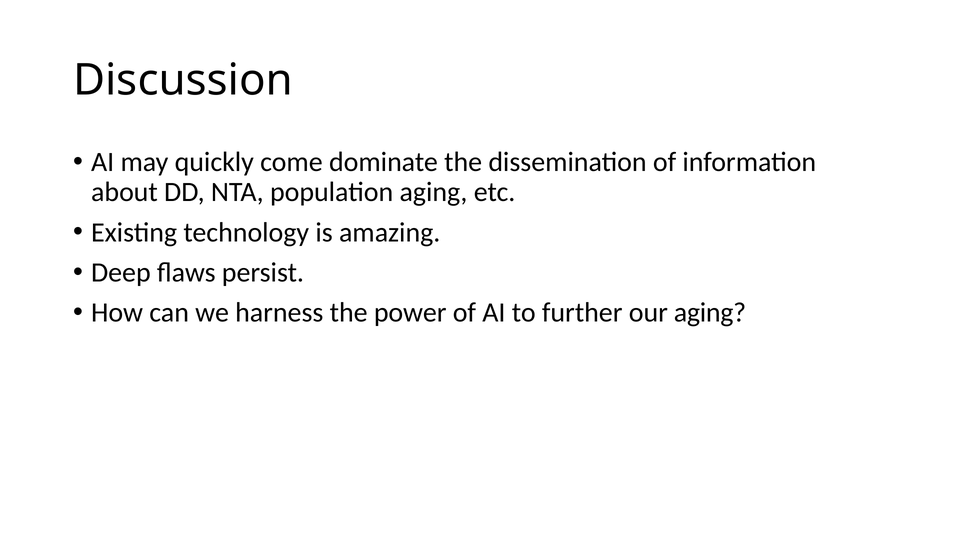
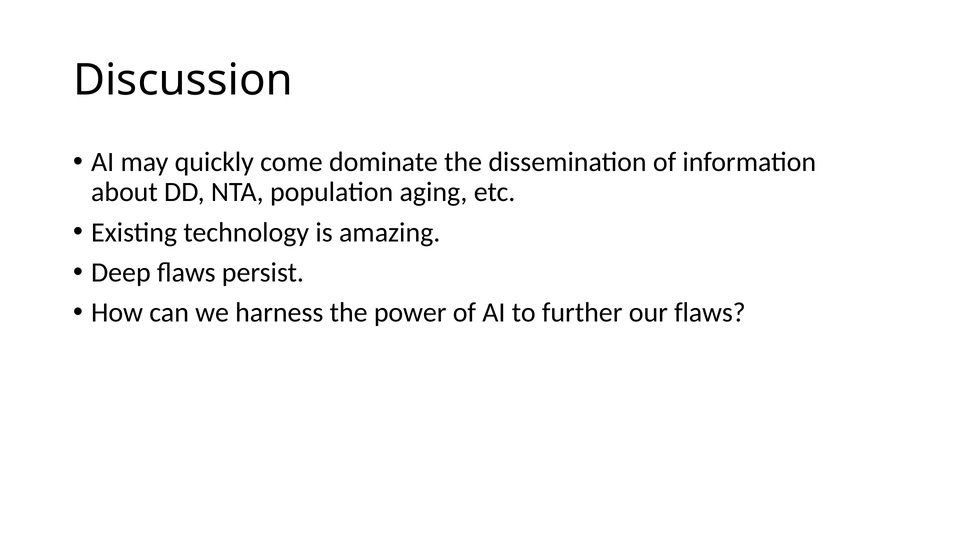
our aging: aging -> flaws
